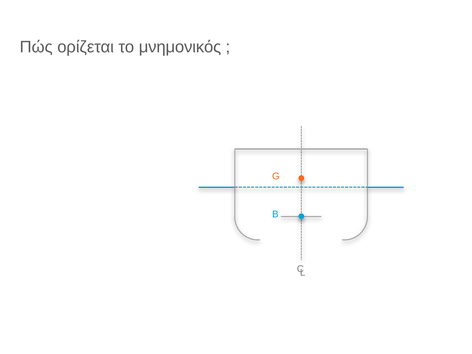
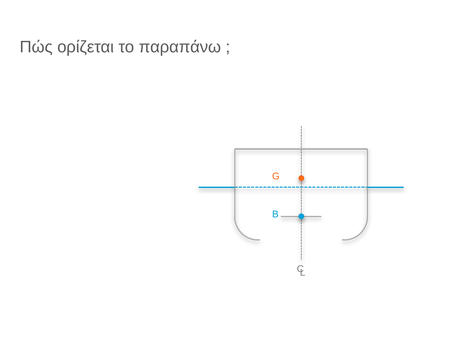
μνημονικός: μνημονικός -> παραπάνω
